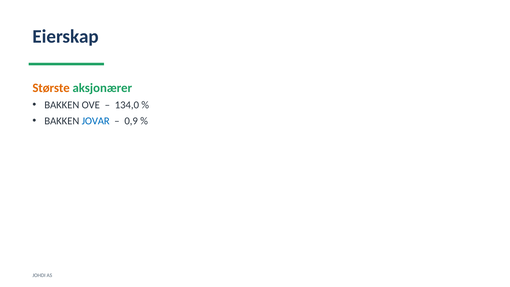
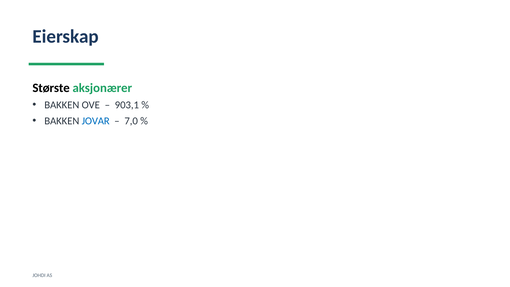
Største colour: orange -> black
134,0: 134,0 -> 903,1
0,9: 0,9 -> 7,0
